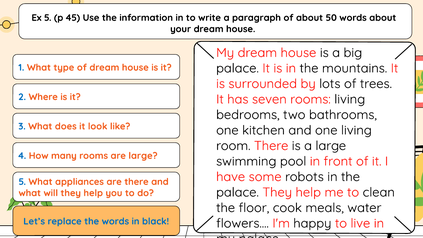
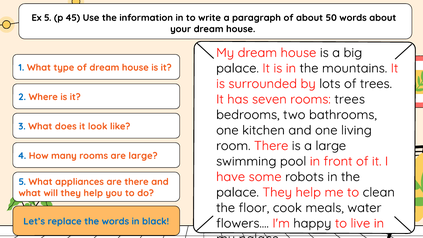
rooms living: living -> trees
